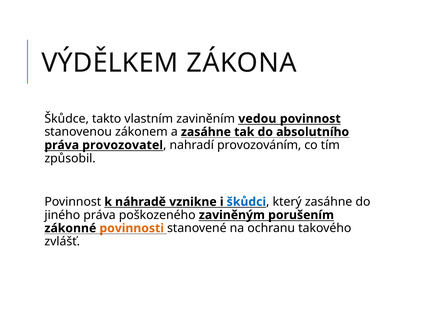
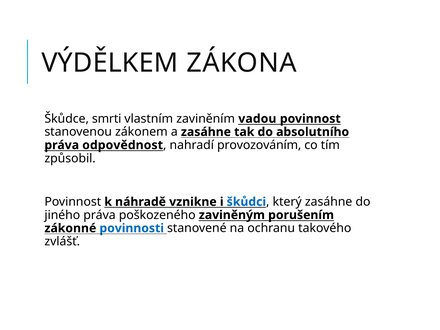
takto: takto -> smrti
vedou: vedou -> vadou
provozovatel: provozovatel -> odpovědnost
povinnosti colour: orange -> blue
